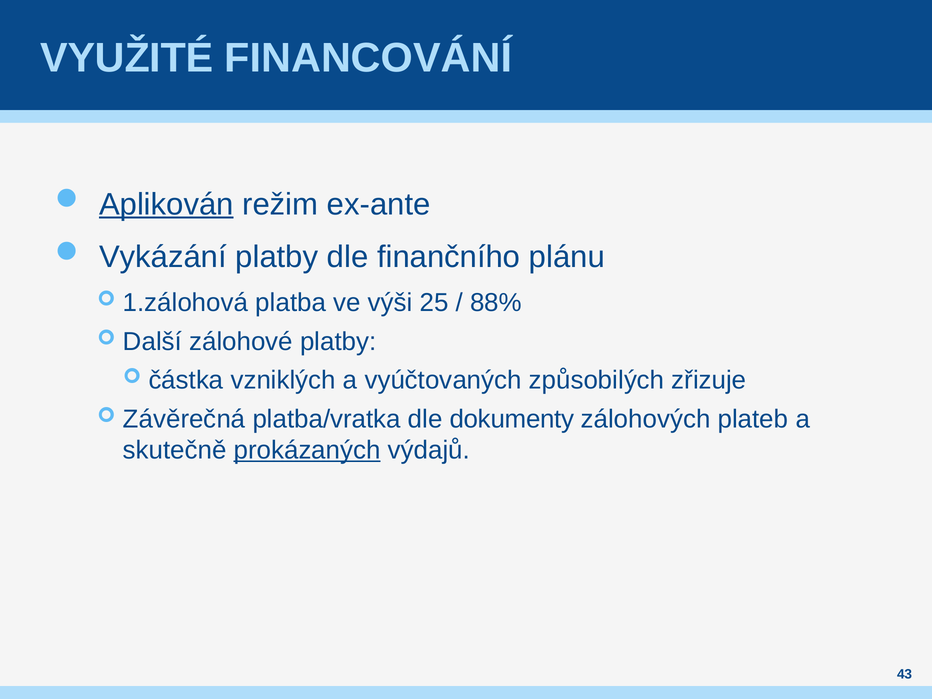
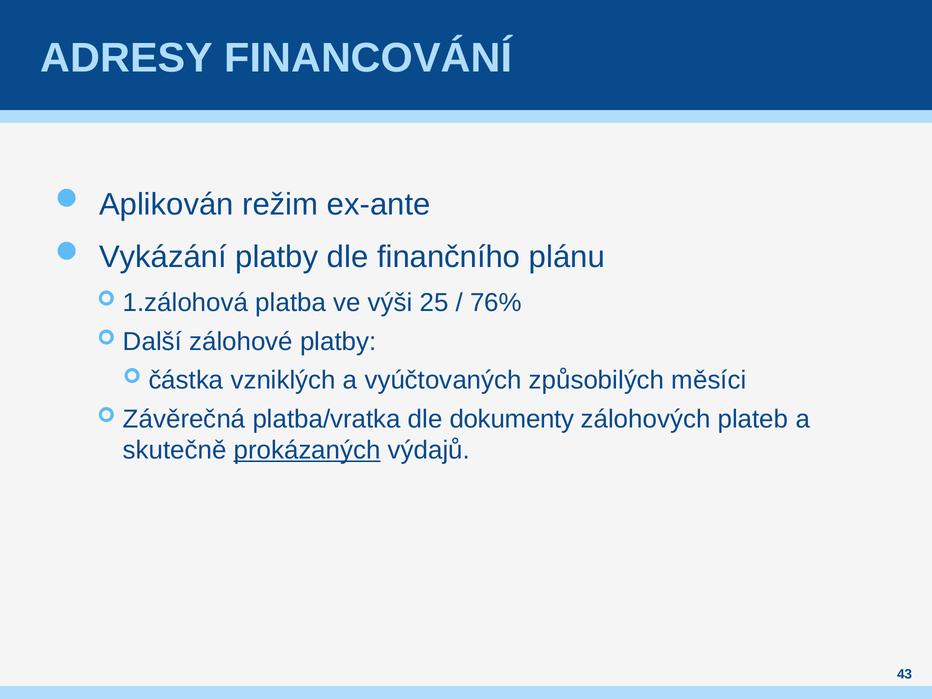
VYUŽITÉ: VYUŽITÉ -> ADRESY
Aplikován underline: present -> none
88%: 88% -> 76%
zřizuje: zřizuje -> měsíci
